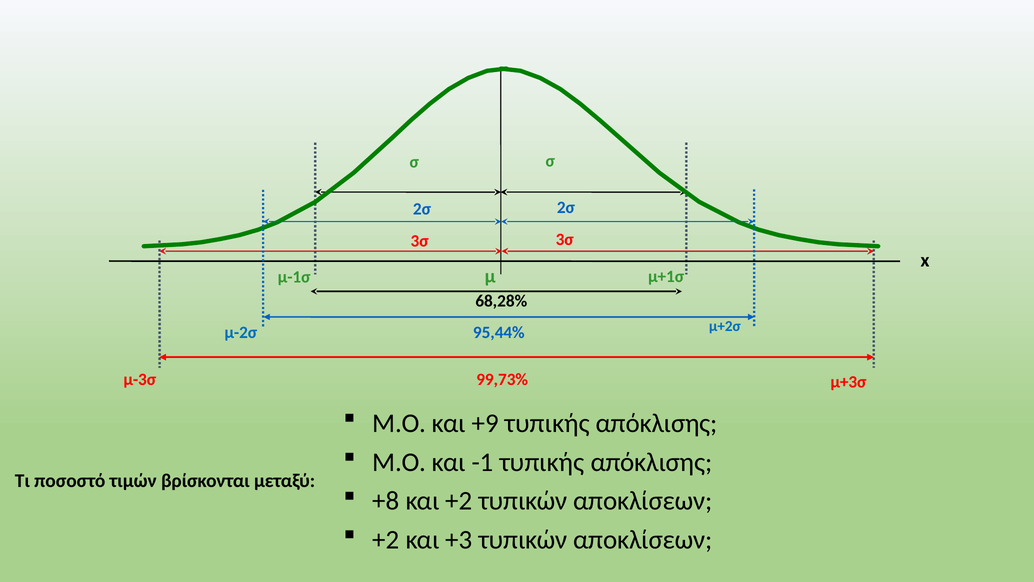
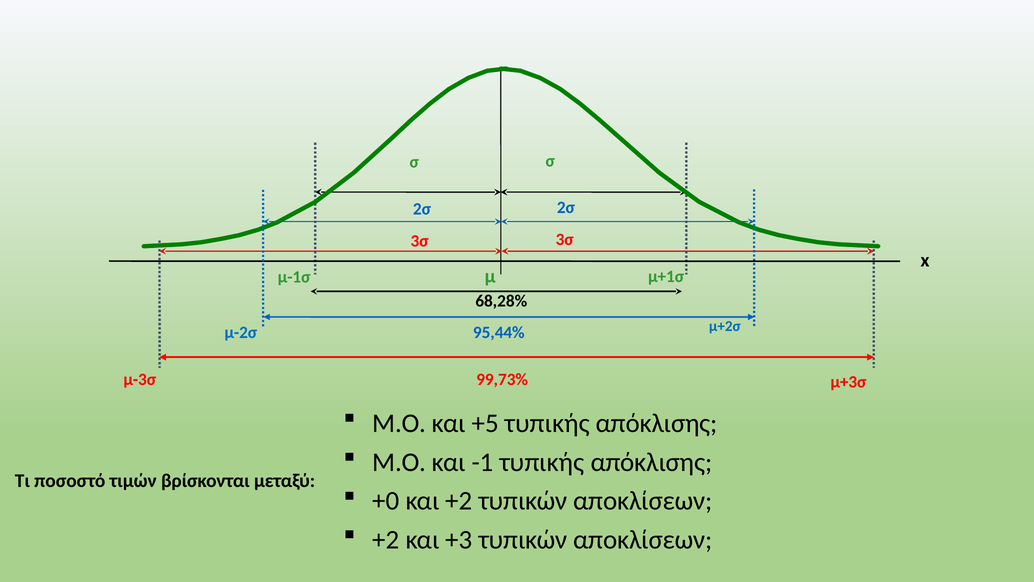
+9: +9 -> +5
+8: +8 -> +0
